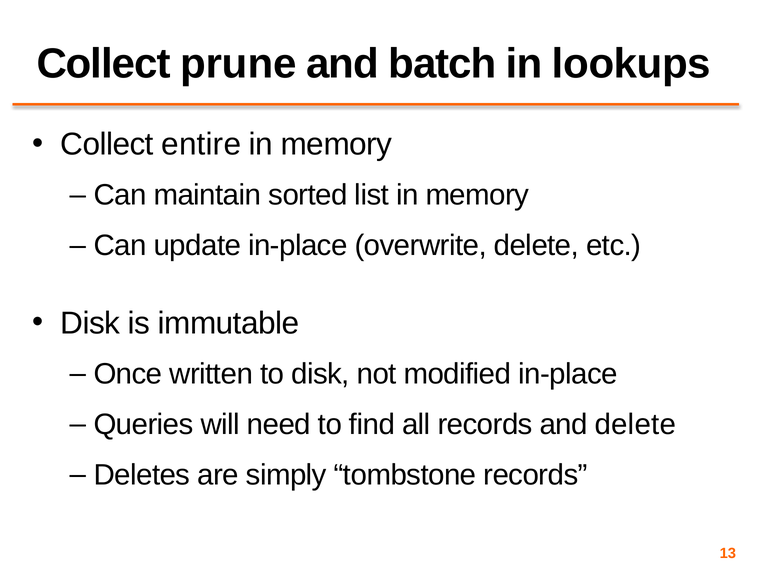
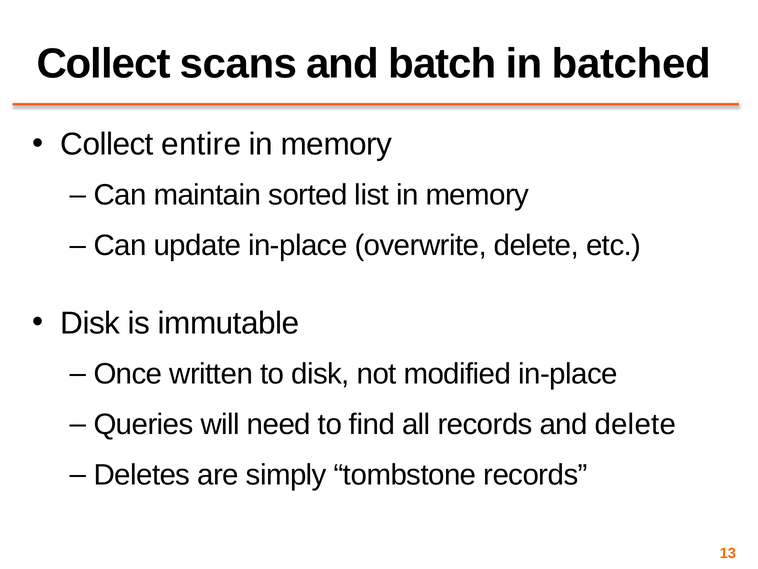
prune: prune -> scans
lookups: lookups -> batched
